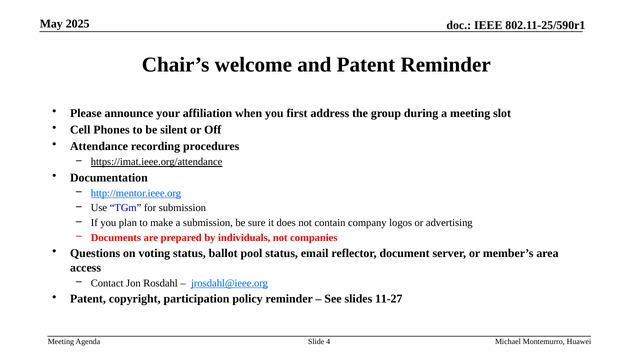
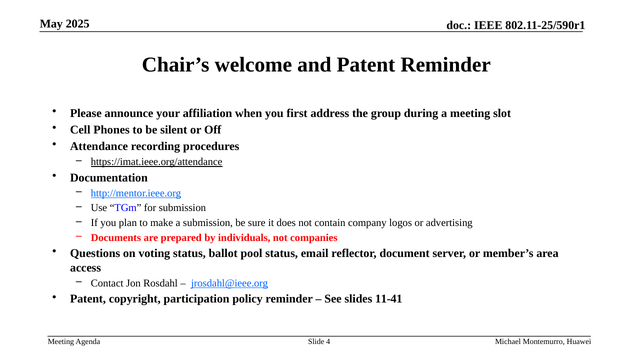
11-27: 11-27 -> 11-41
